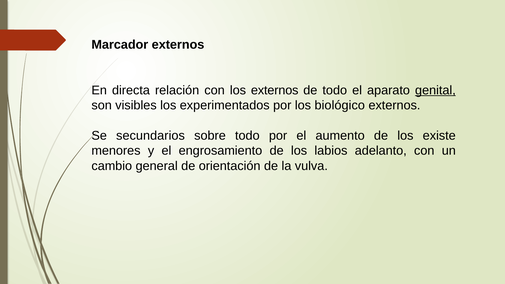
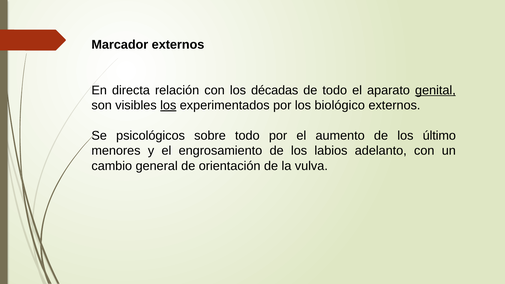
los externos: externos -> décadas
los at (168, 105) underline: none -> present
secundarios: secundarios -> psicológicos
existe: existe -> último
